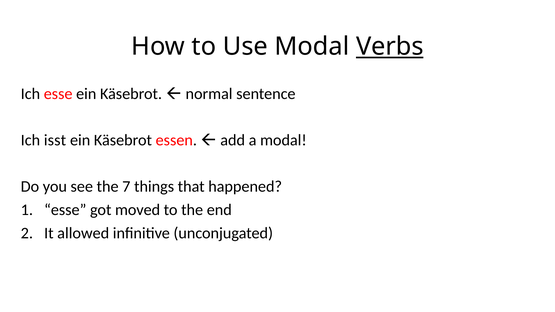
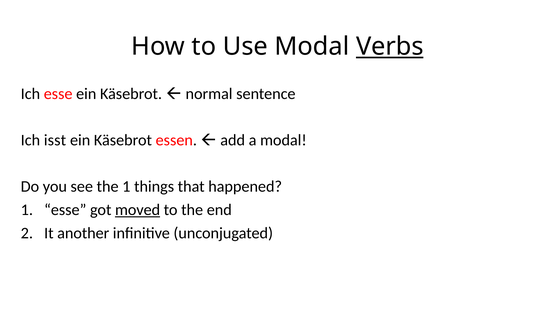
the 7: 7 -> 1
moved underline: none -> present
allowed: allowed -> another
